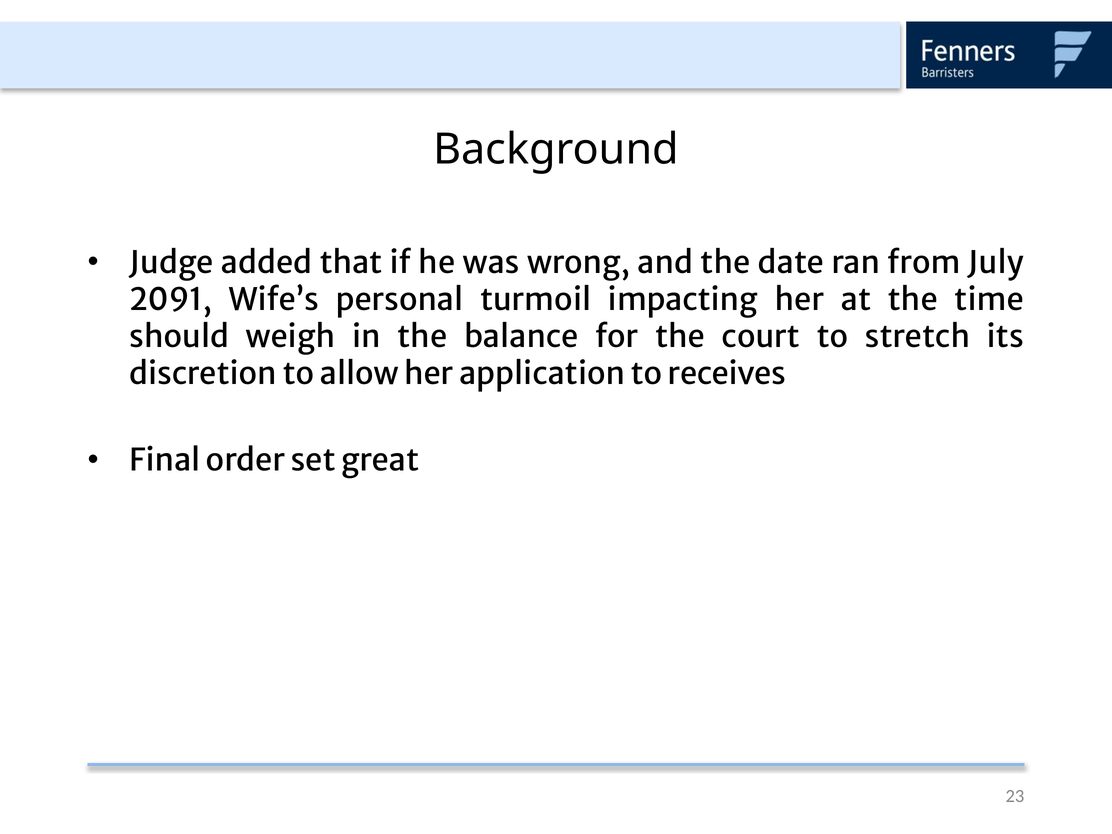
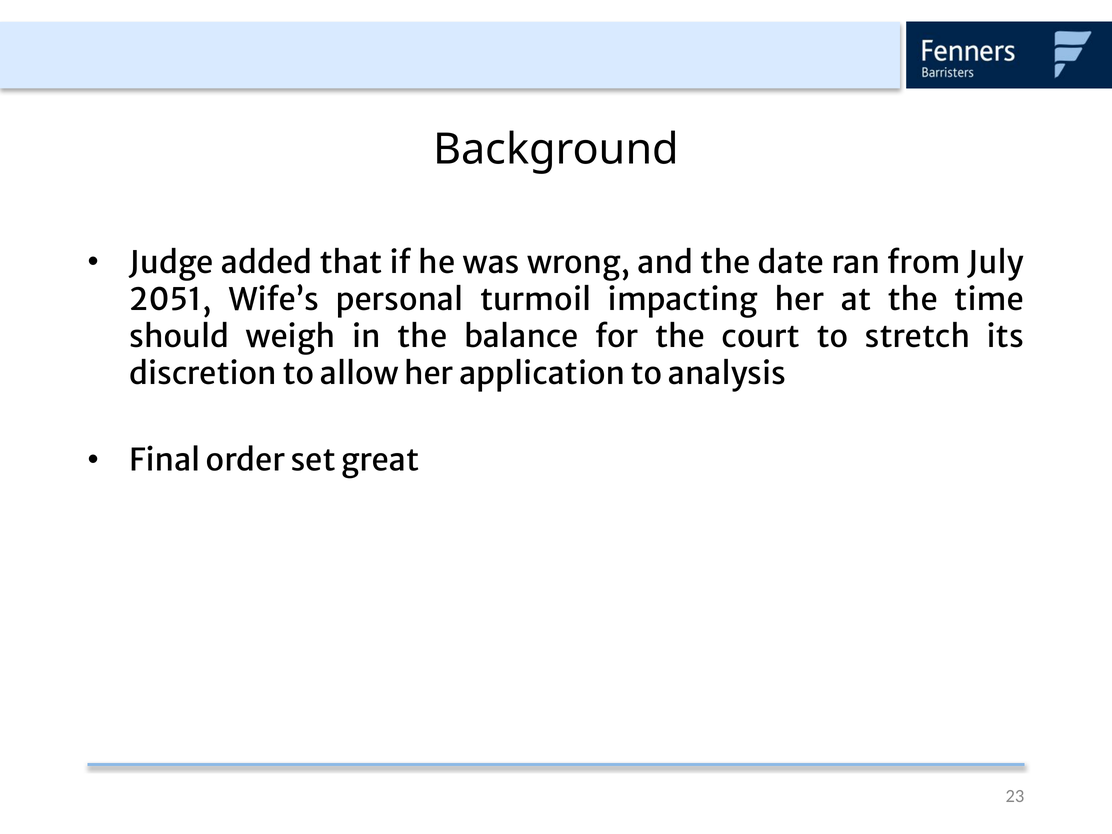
2091: 2091 -> 2051
receives: receives -> analysis
